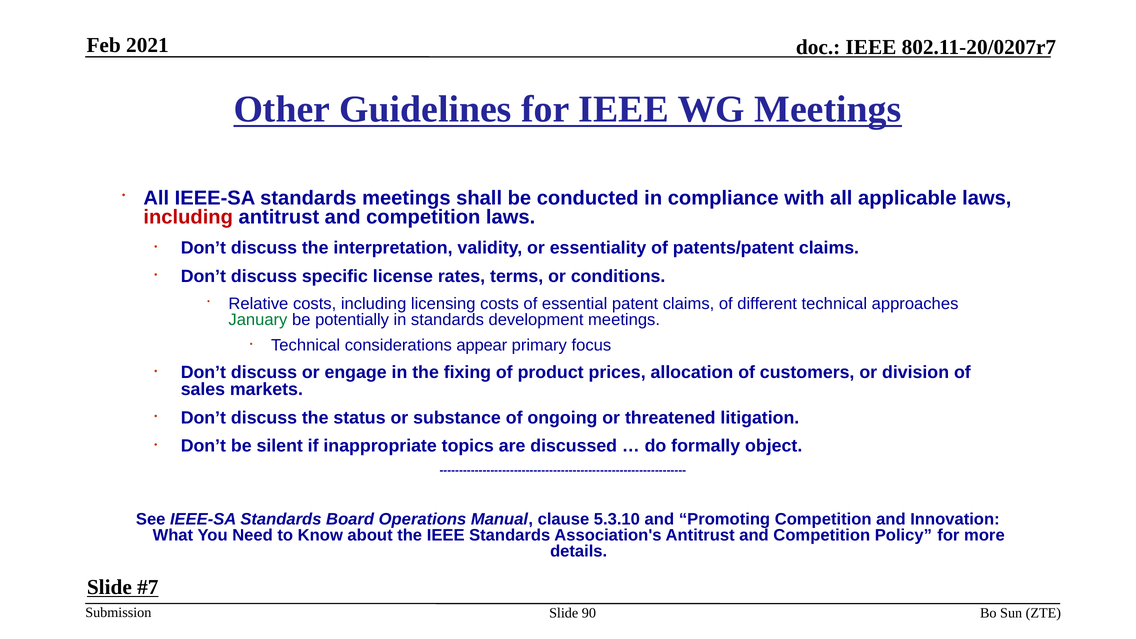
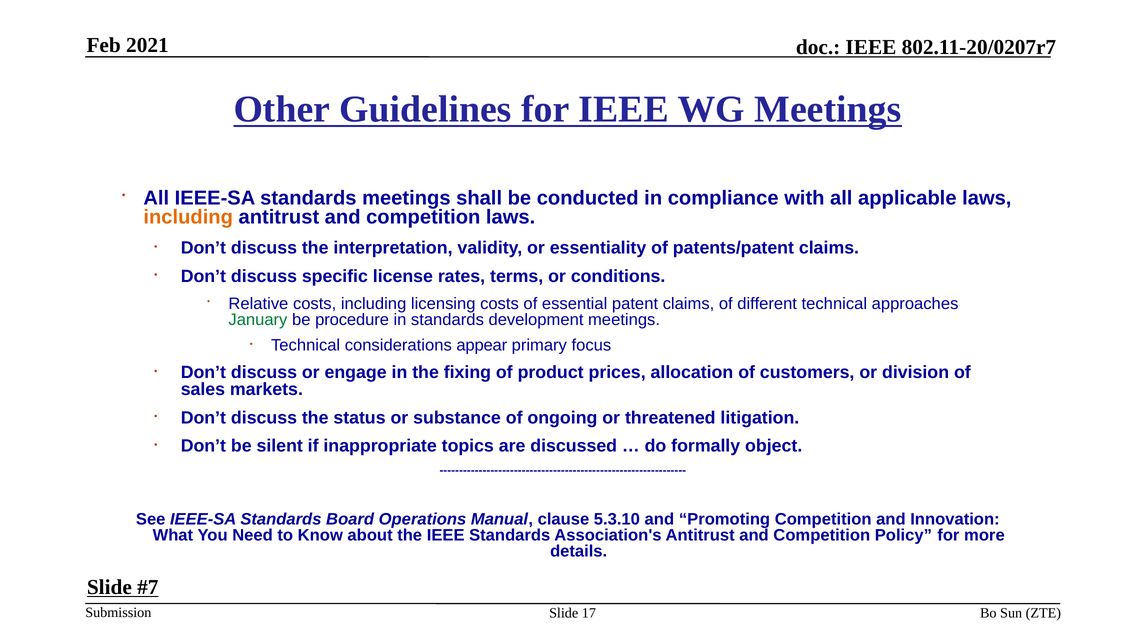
including at (188, 217) colour: red -> orange
potentially: potentially -> procedure
90: 90 -> 17
